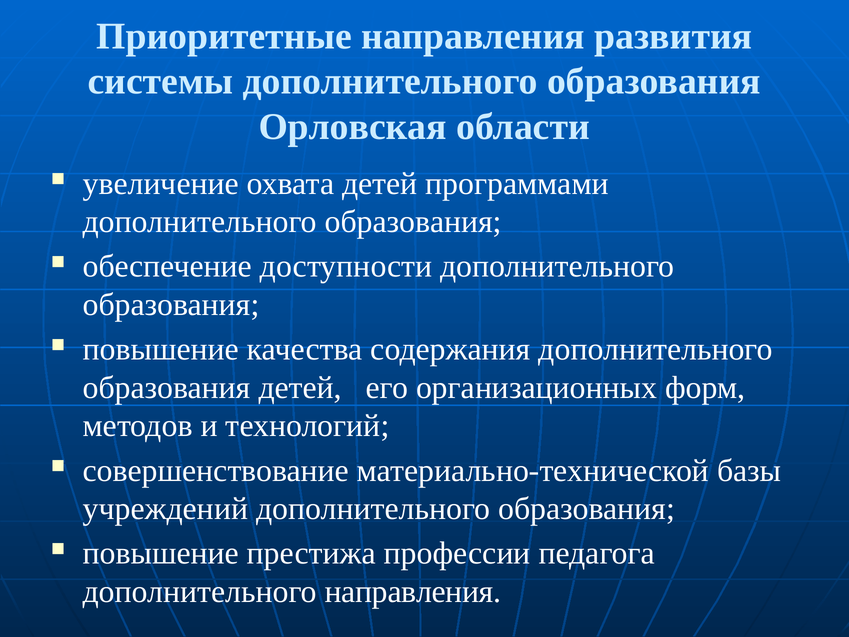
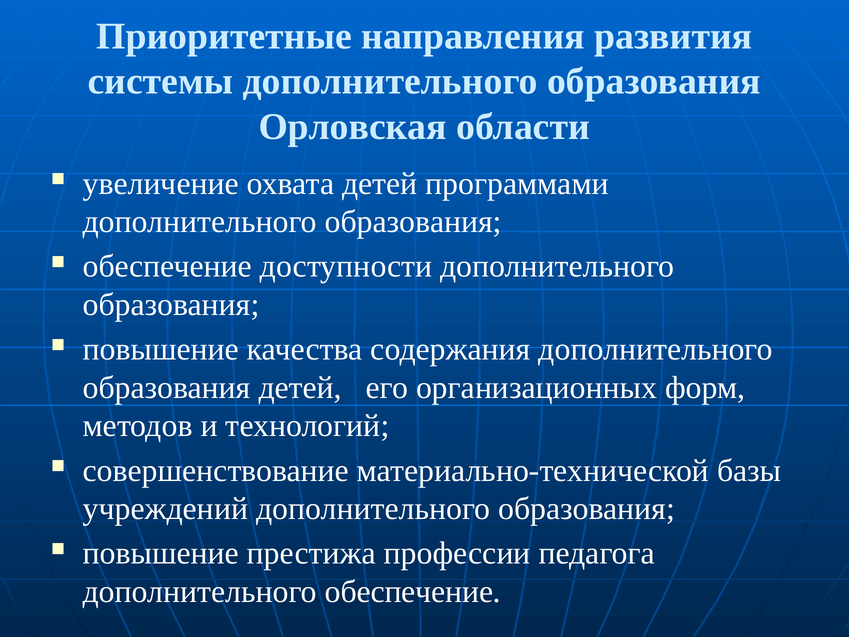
дополнительного направления: направления -> обеспечение
